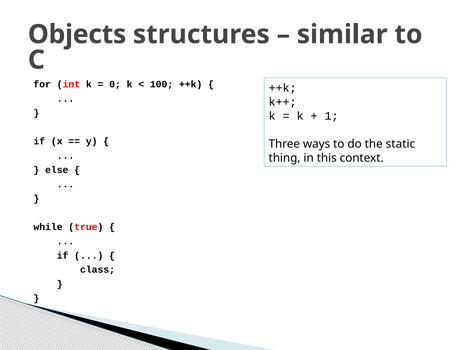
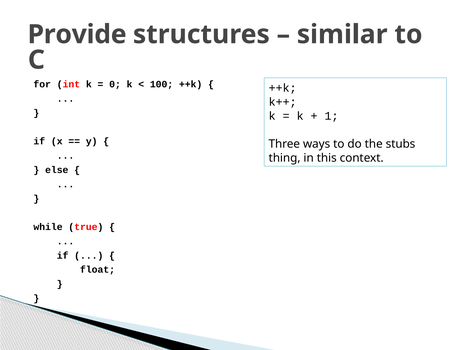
Objects: Objects -> Provide
static: static -> stubs
class: class -> float
